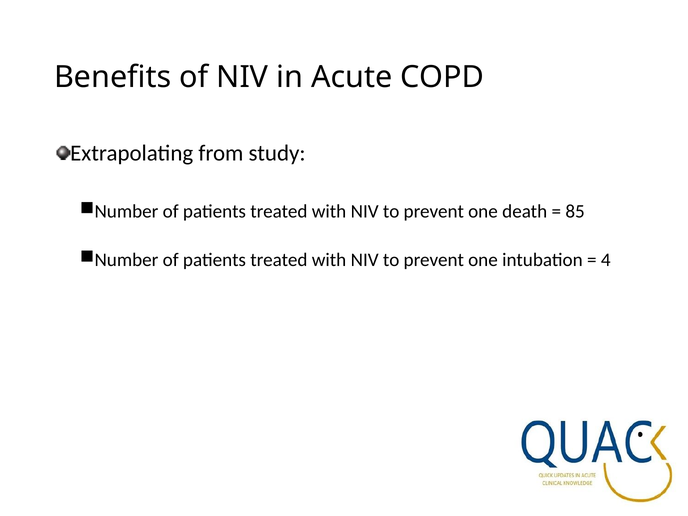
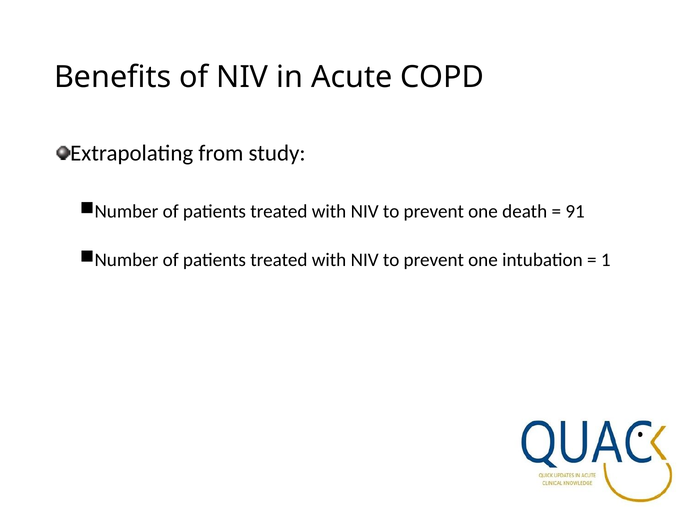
85: 85 -> 91
4: 4 -> 1
